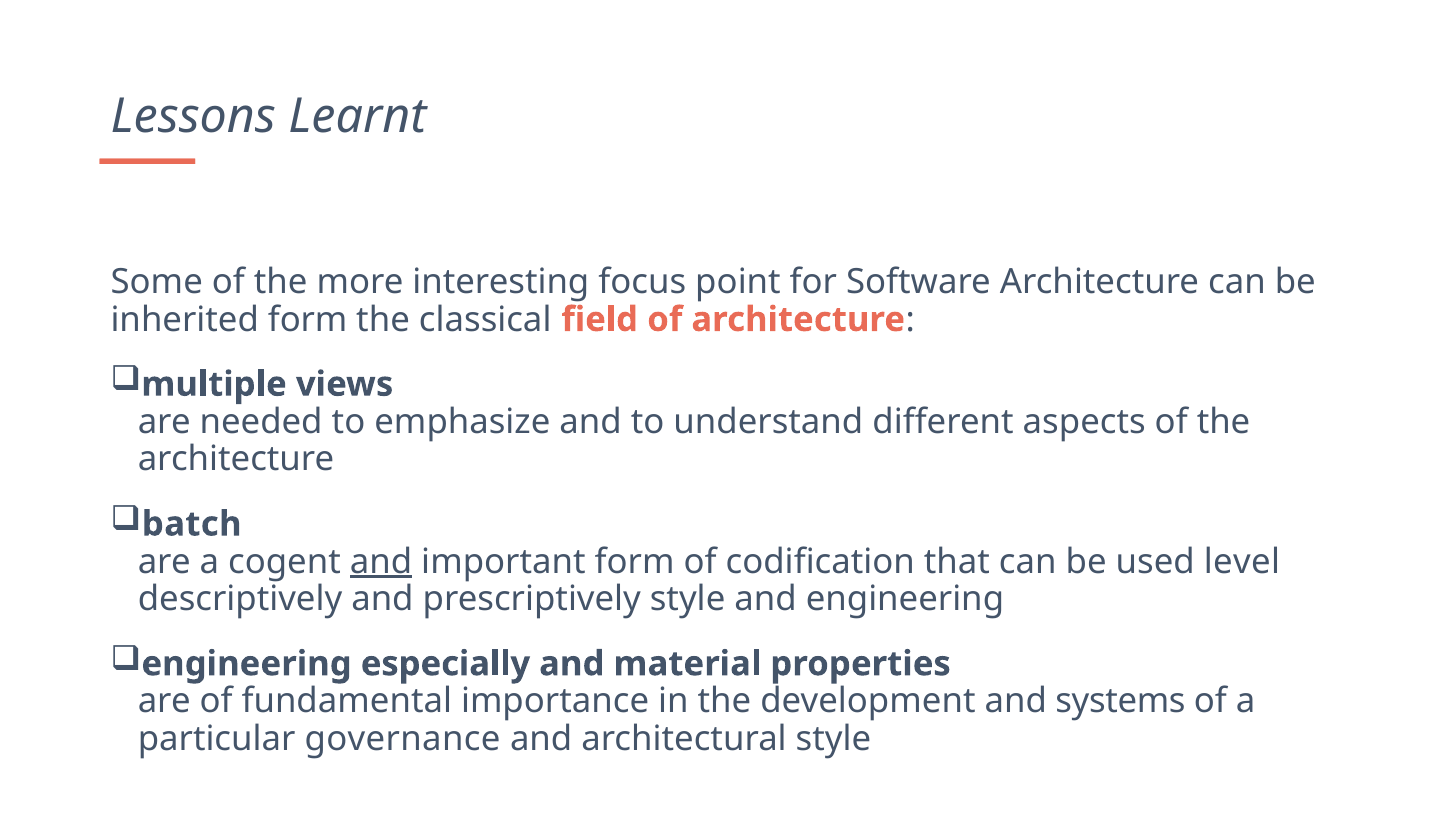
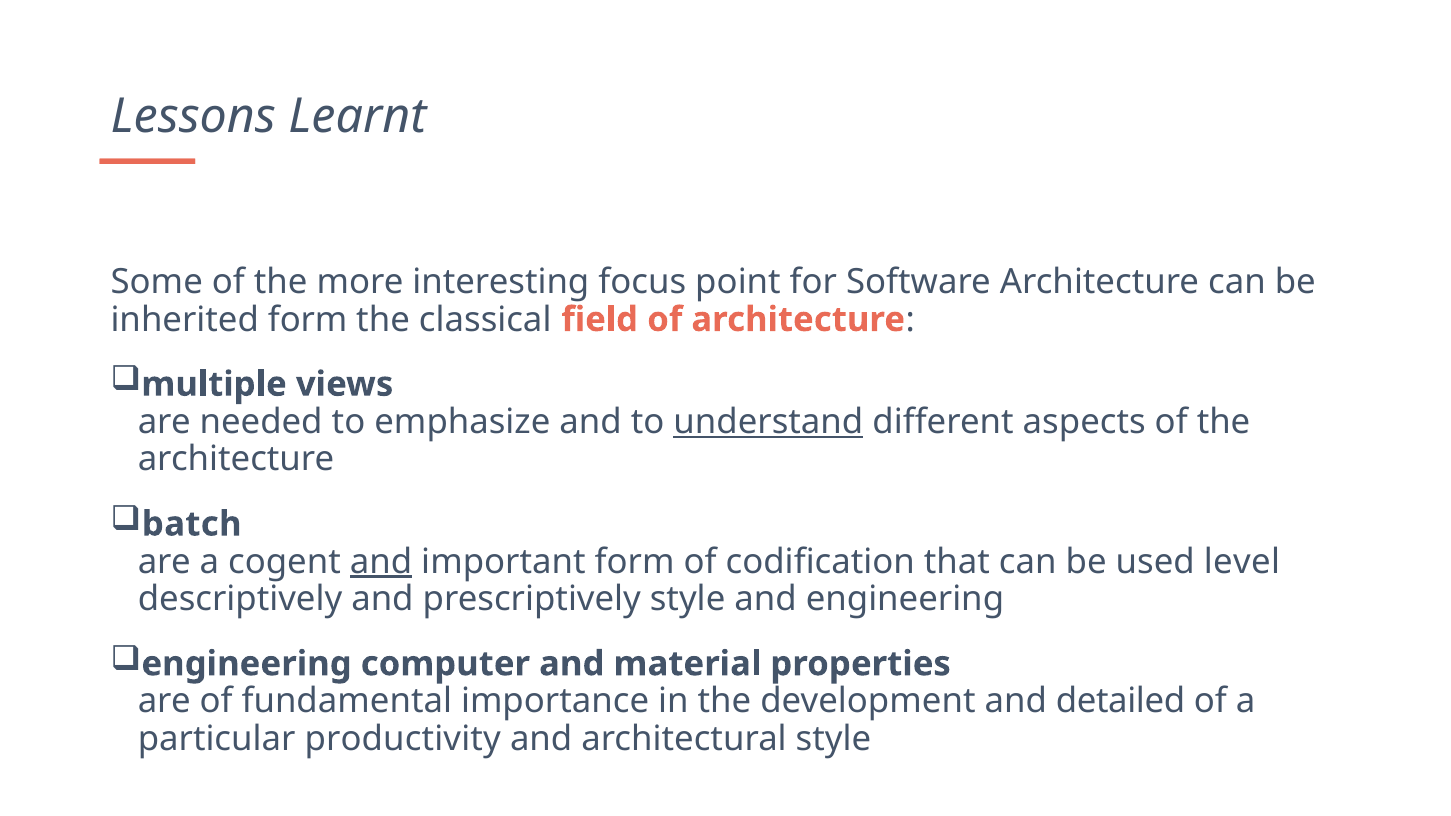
understand underline: none -> present
especially: especially -> computer
systems: systems -> detailed
governance: governance -> productivity
